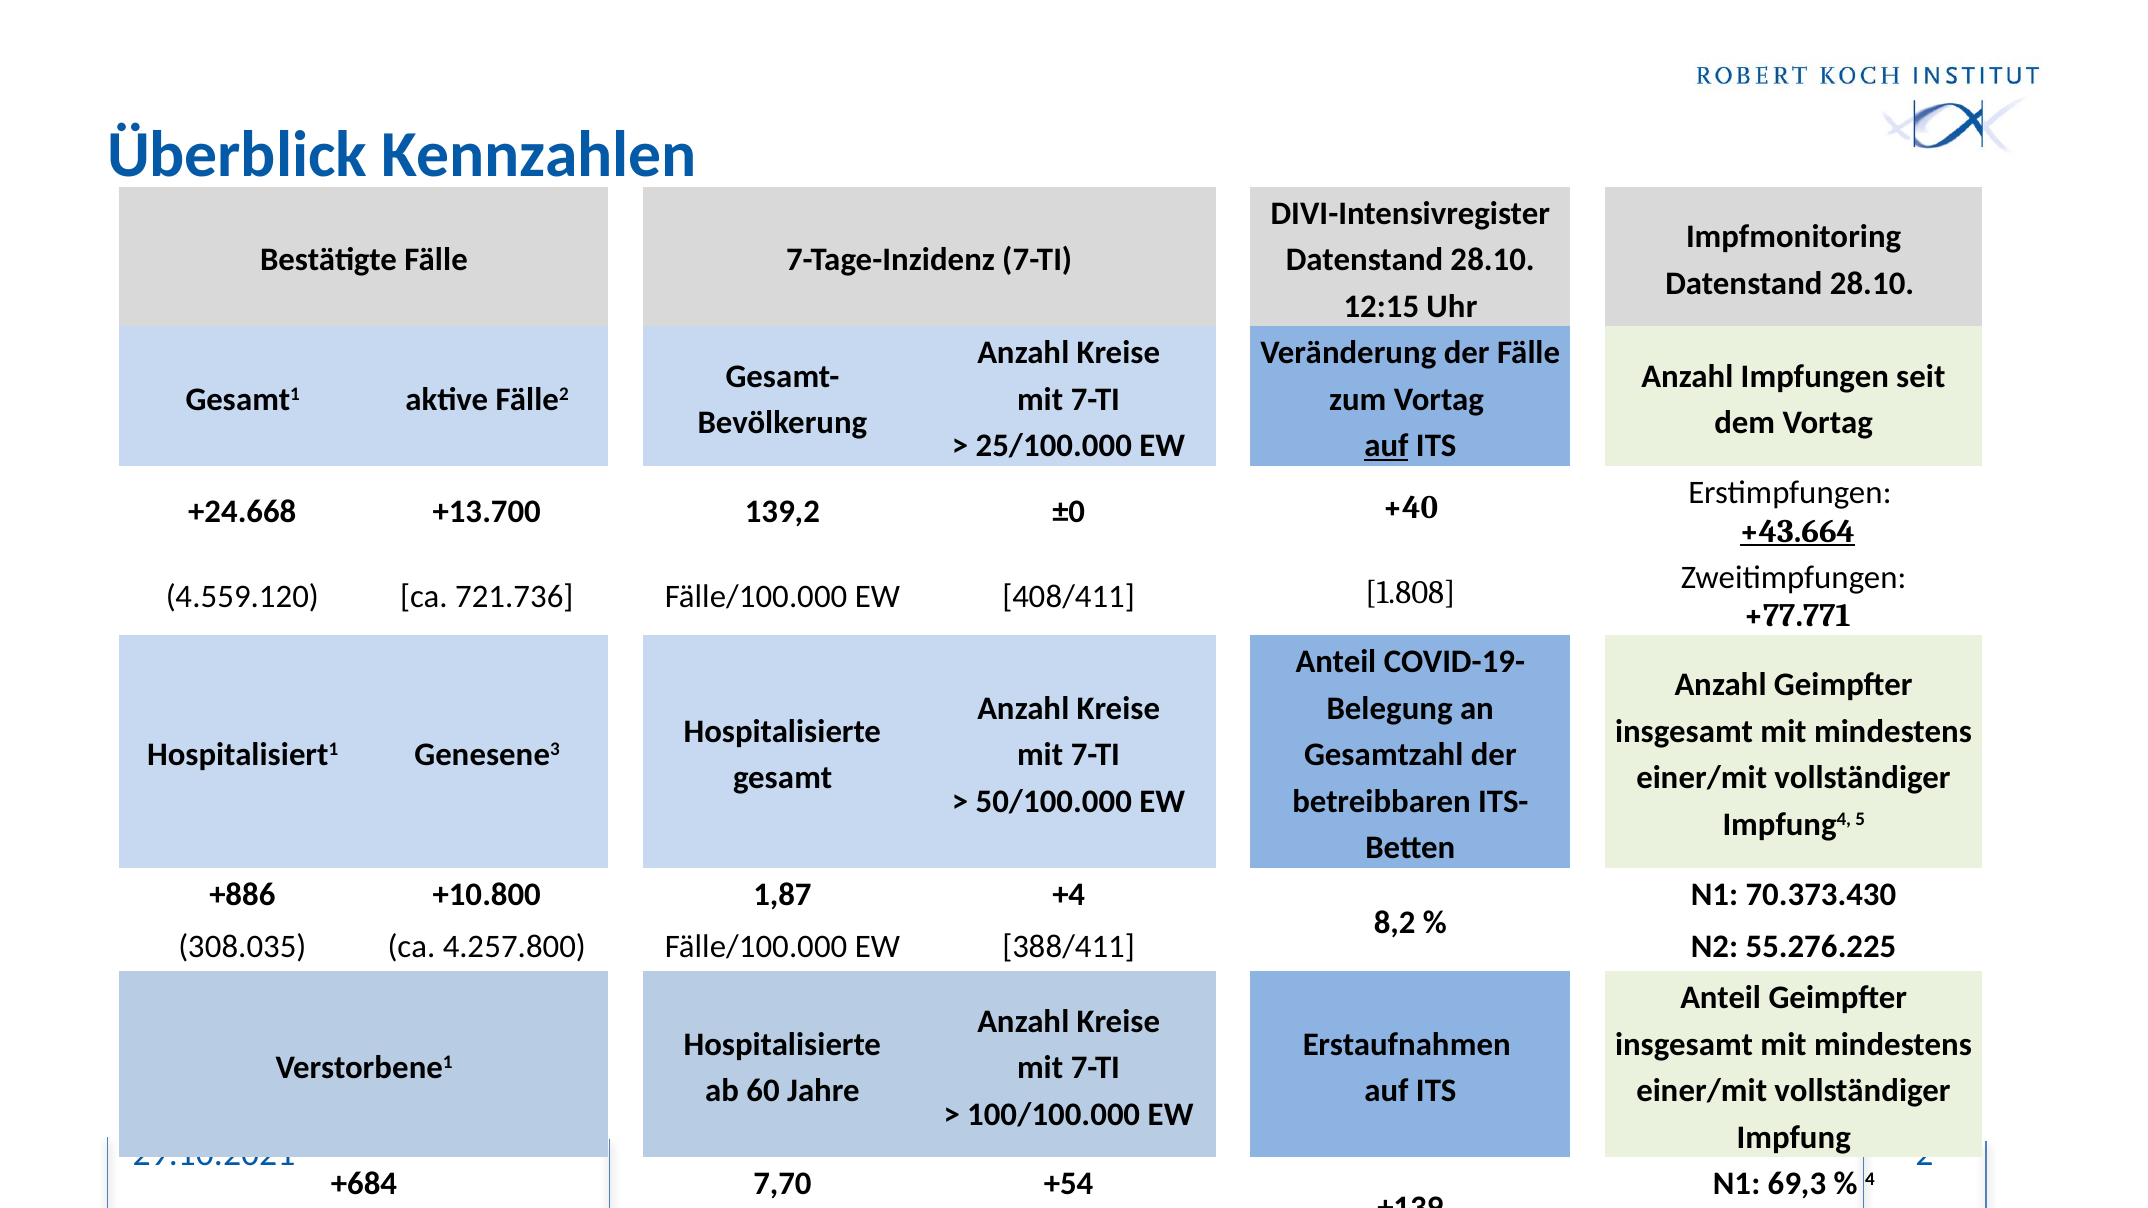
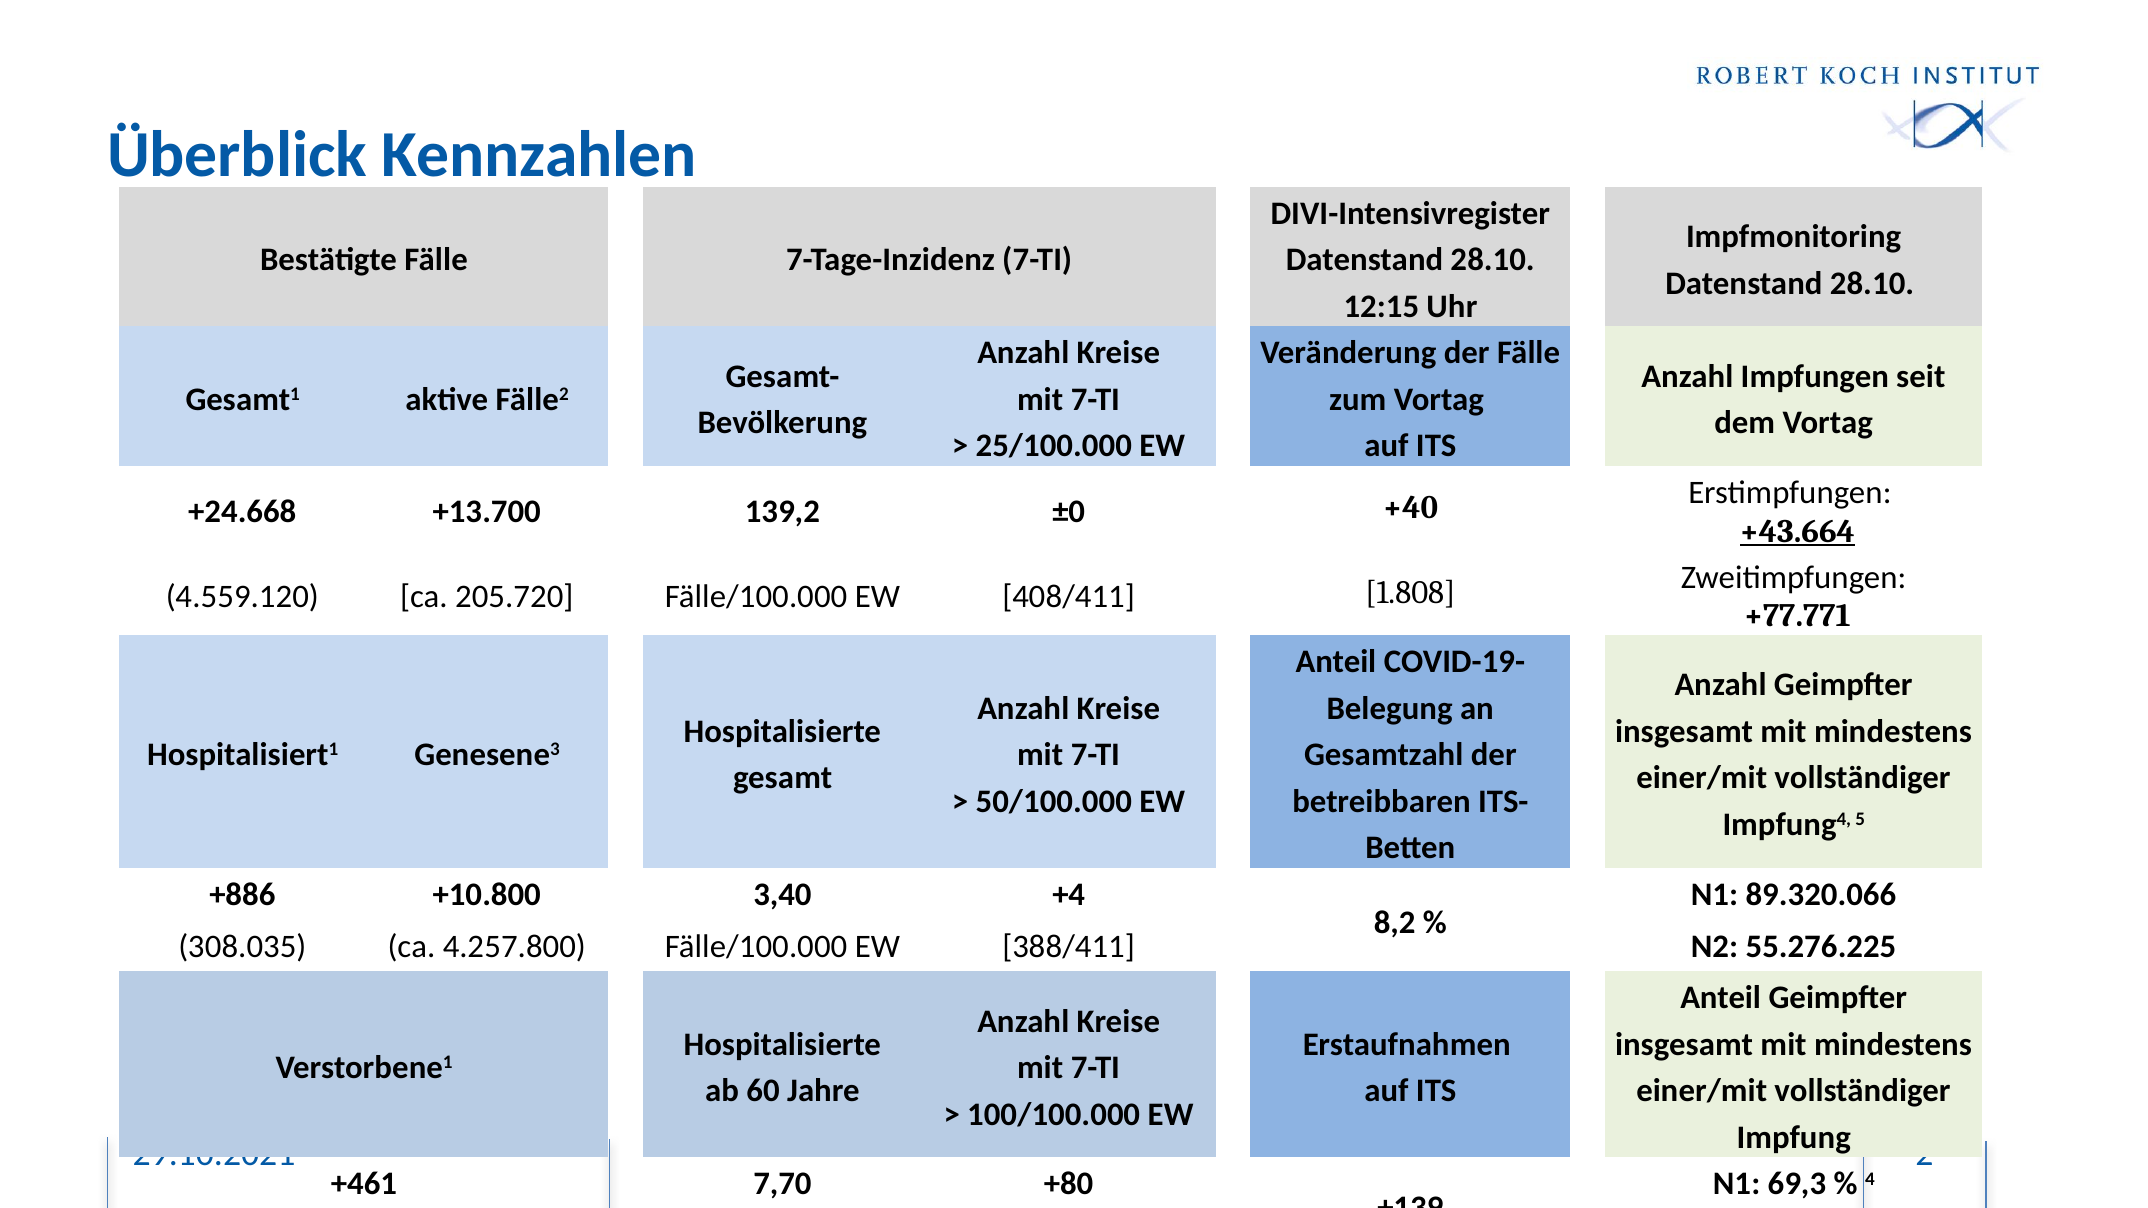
auf at (1387, 446) underline: present -> none
721.736: 721.736 -> 205.720
1,87: 1,87 -> 3,40
70.373.430: 70.373.430 -> 89.320.066
+684: +684 -> +461
+54: +54 -> +80
